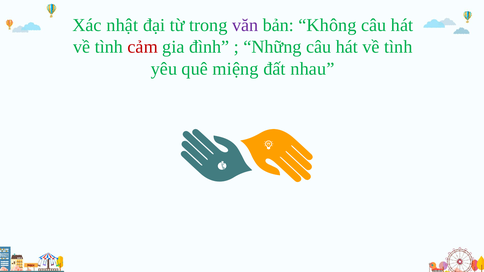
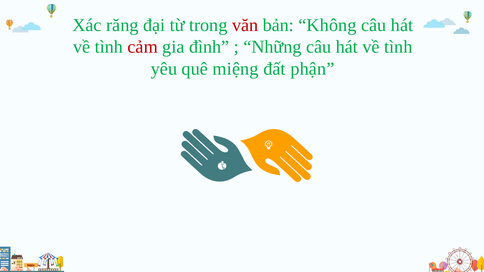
nhật: nhật -> răng
văn colour: purple -> red
nhau: nhau -> phận
